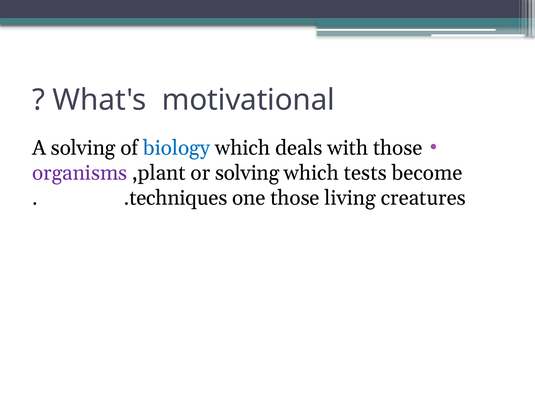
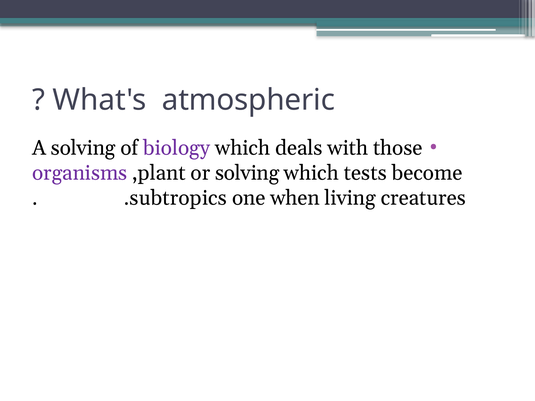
motivational: motivational -> atmospheric
biology colour: blue -> purple
techniques: techniques -> subtropics
one those: those -> when
